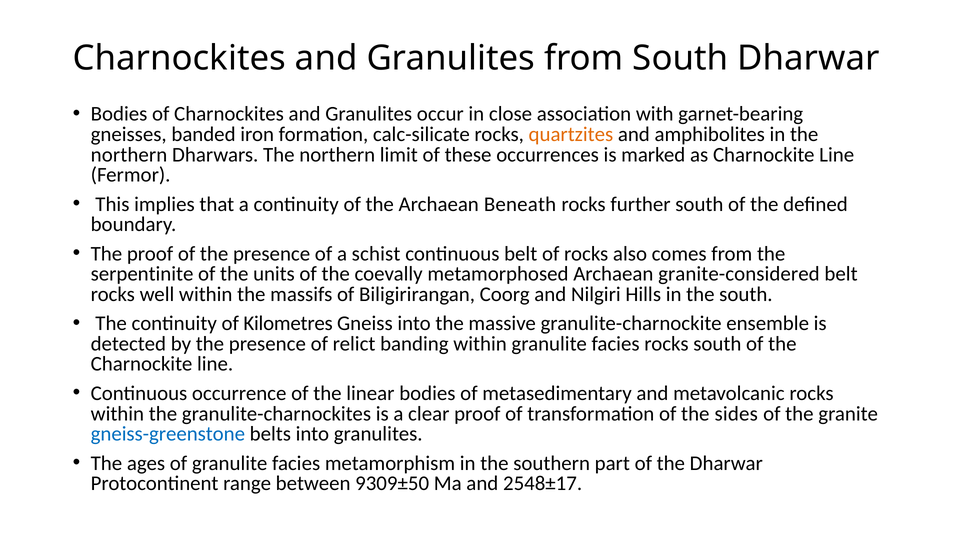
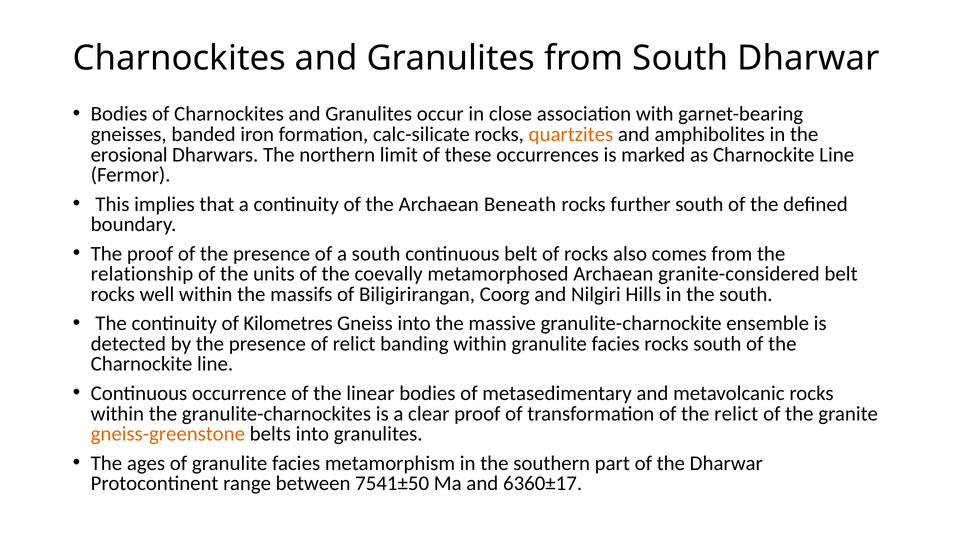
northern at (129, 155): northern -> erosional
a schist: schist -> south
serpentinite: serpentinite -> relationship
the sides: sides -> relict
gneiss-greenstone colour: blue -> orange
9309±50: 9309±50 -> 7541±50
2548±17: 2548±17 -> 6360±17
